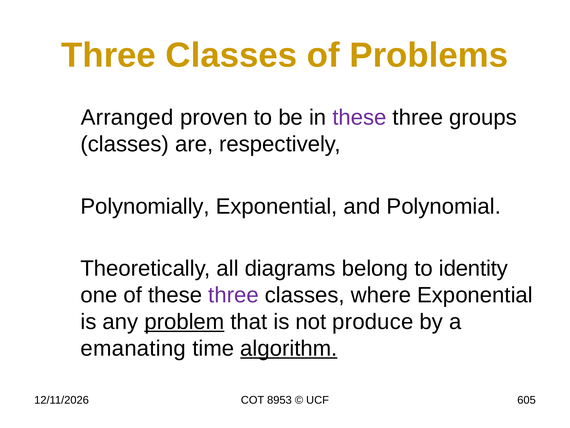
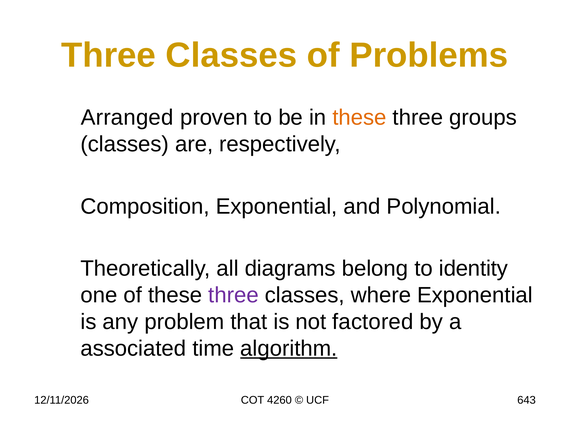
these at (360, 117) colour: purple -> orange
Polynomially: Polynomially -> Composition
problem underline: present -> none
produce: produce -> factored
emanating: emanating -> associated
8953: 8953 -> 4260
605: 605 -> 643
